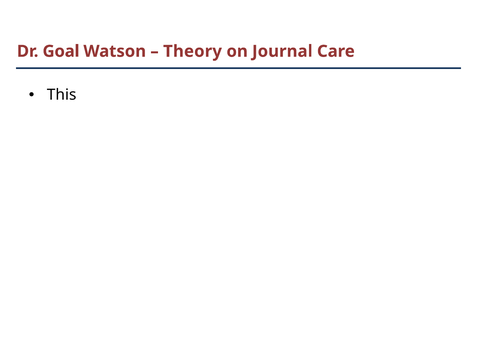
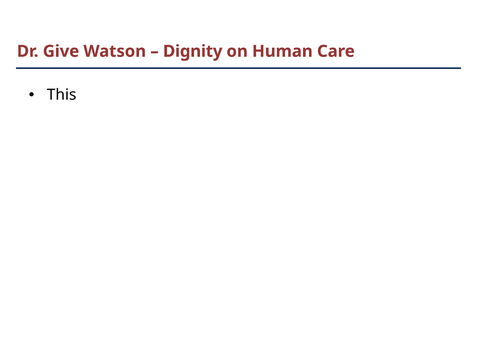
Goal: Goal -> Give
Theory: Theory -> Dignity
Journal: Journal -> Human
